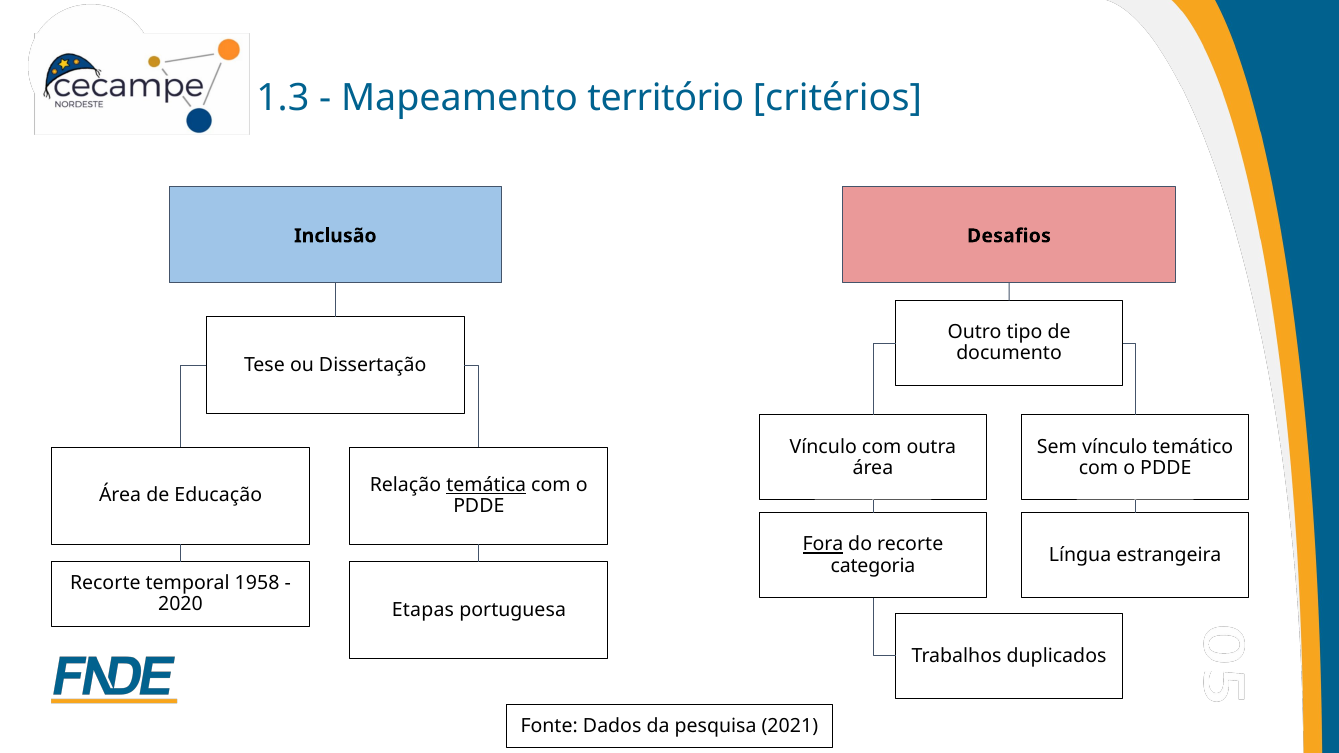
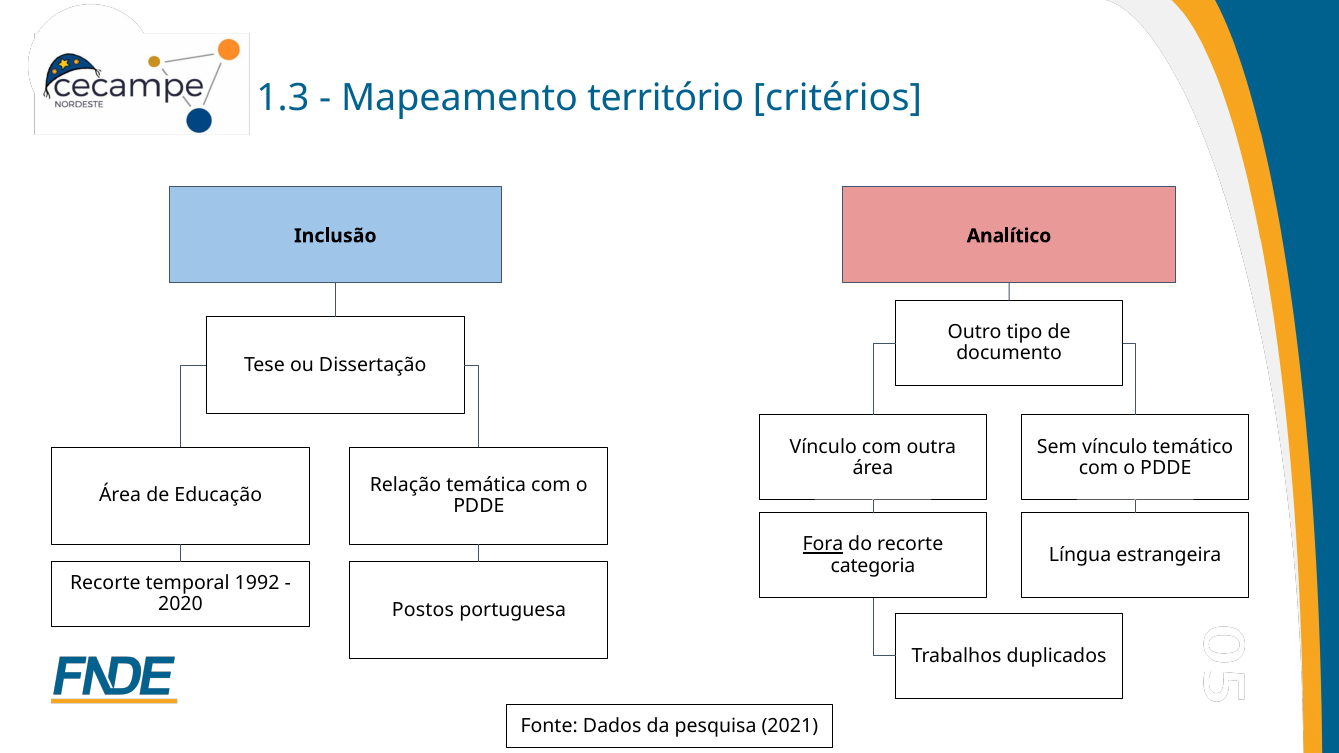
Desafios: Desafios -> Analítico
temática underline: present -> none
1958: 1958 -> 1992
Etapas: Etapas -> Postos
